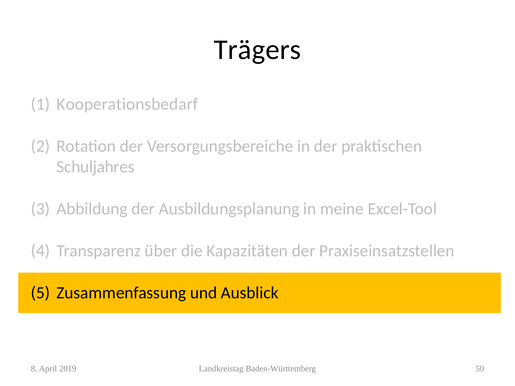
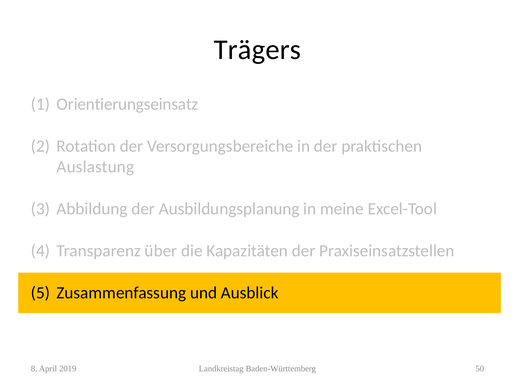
Kooperationsbedarf: Kooperationsbedarf -> Orientierungseinsatz
Schuljahres: Schuljahres -> Auslastung
